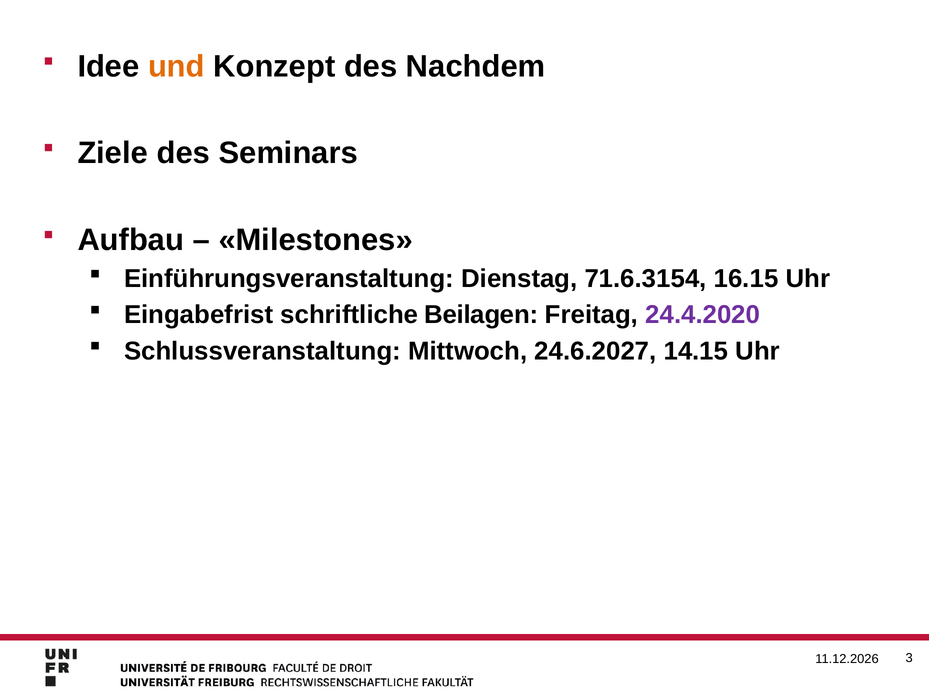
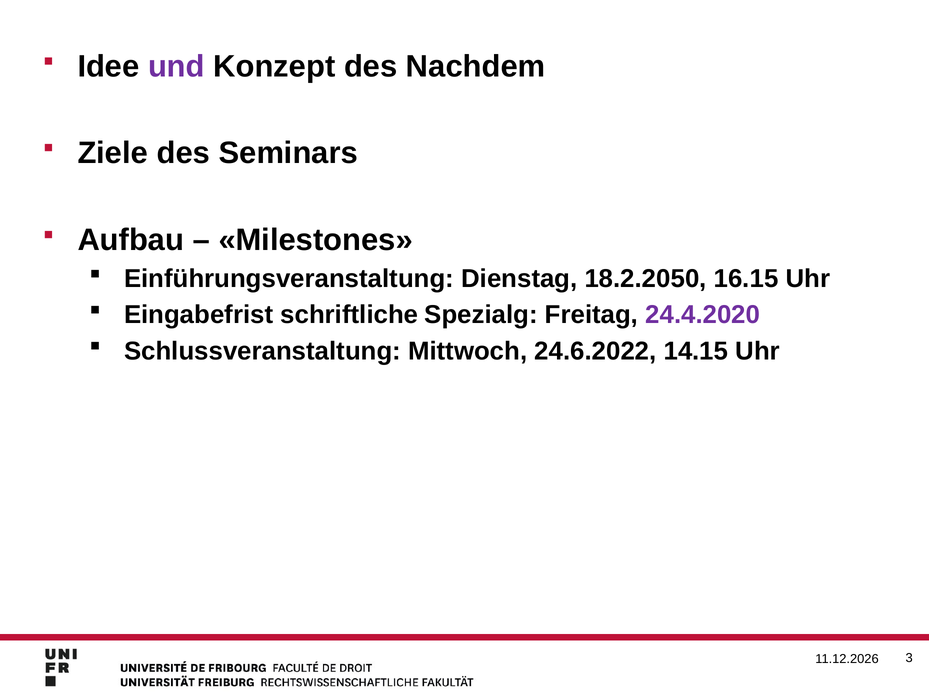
und colour: orange -> purple
71.6.3154: 71.6.3154 -> 18.2.2050
Beilagen: Beilagen -> Spezialg
24.6.2027: 24.6.2027 -> 24.6.2022
